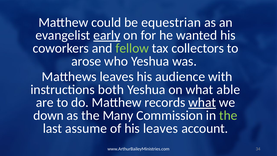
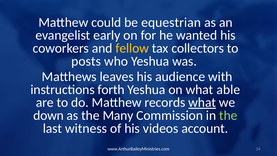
early underline: present -> none
fellow colour: light green -> yellow
arose: arose -> posts
both: both -> forth
assume: assume -> witness
his leaves: leaves -> videos
